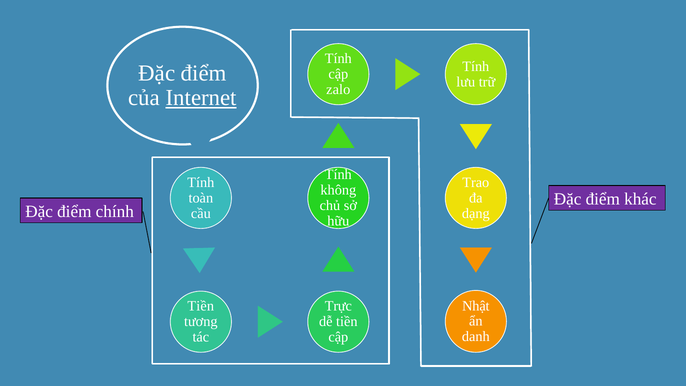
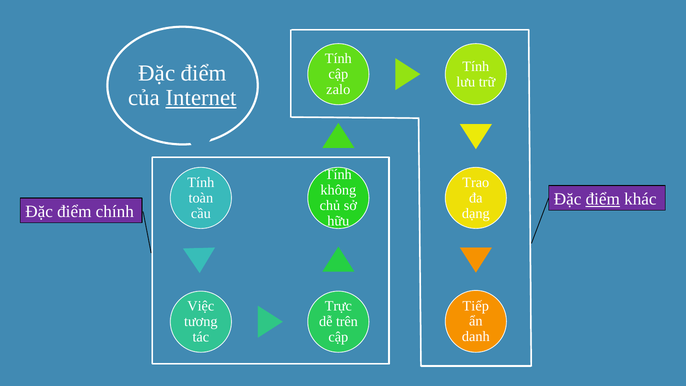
điểm at (603, 199) underline: none -> present
Nhật: Nhật -> Tiếp
Tiền at (201, 306): Tiền -> Việc
dễ tiền: tiền -> trên
